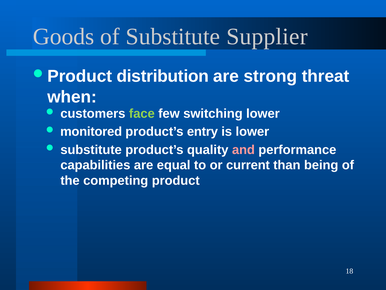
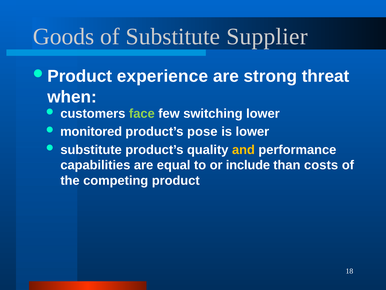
distribution: distribution -> experience
entry: entry -> pose
and colour: pink -> yellow
current: current -> include
being: being -> costs
